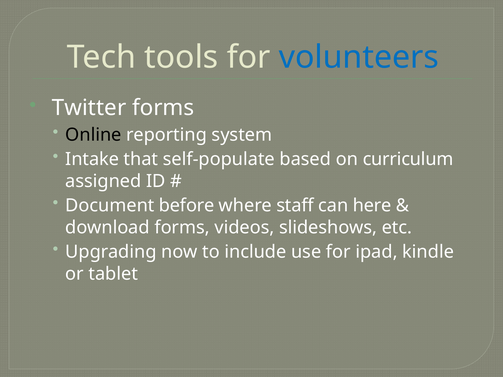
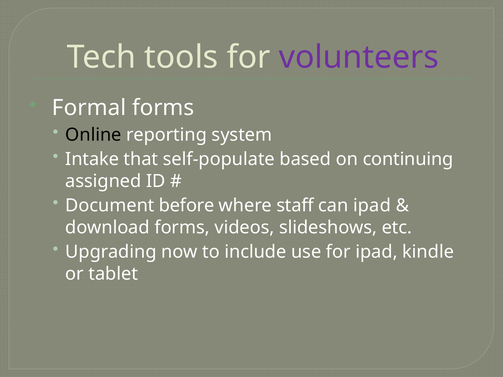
volunteers colour: blue -> purple
Twitter: Twitter -> Formal
curriculum: curriculum -> continuing
can here: here -> ipad
